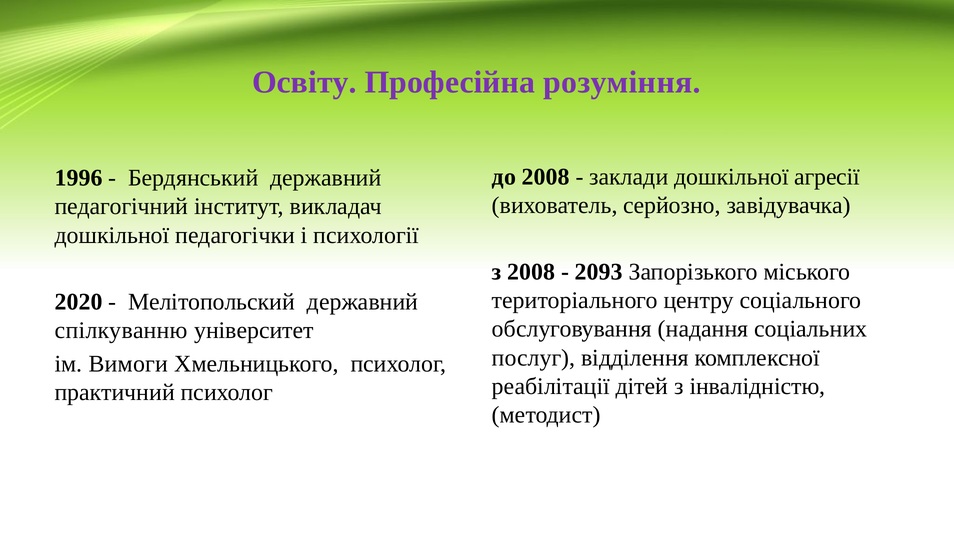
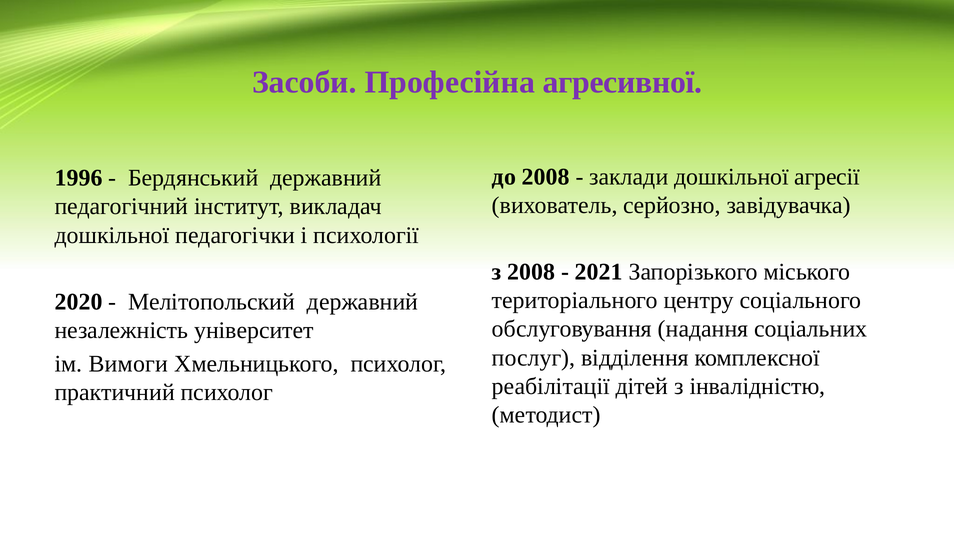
Освіту: Освіту -> Засоби
розуміння: розуміння -> агресивної
2093: 2093 -> 2021
спілкуванню: спілкуванню -> незалежність
